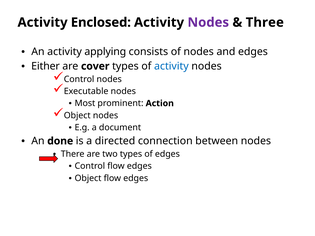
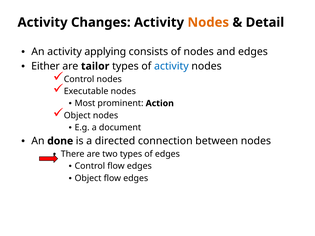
Enclosed: Enclosed -> Changes
Nodes at (208, 22) colour: purple -> orange
Three: Three -> Detail
cover: cover -> tailor
